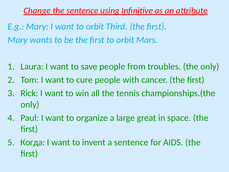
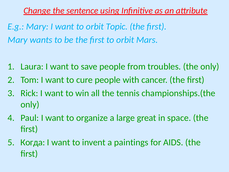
Third: Third -> Topic
a sentence: sentence -> paintings
